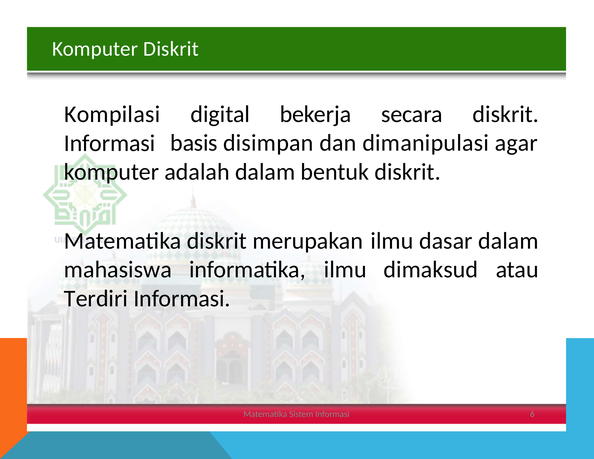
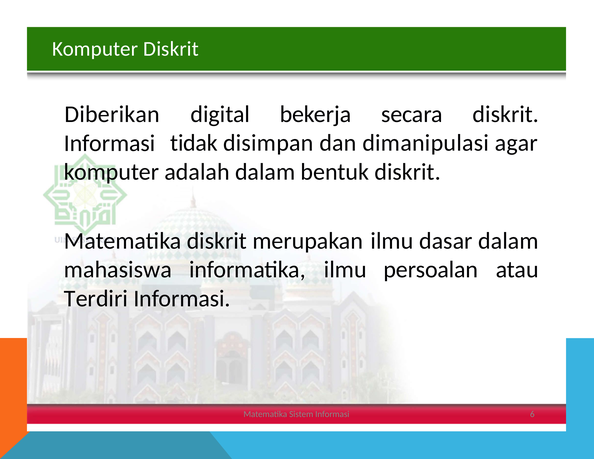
Kompilasi: Kompilasi -> Diberikan
basis: basis -> tidak
dimaksud: dimaksud -> persoalan
